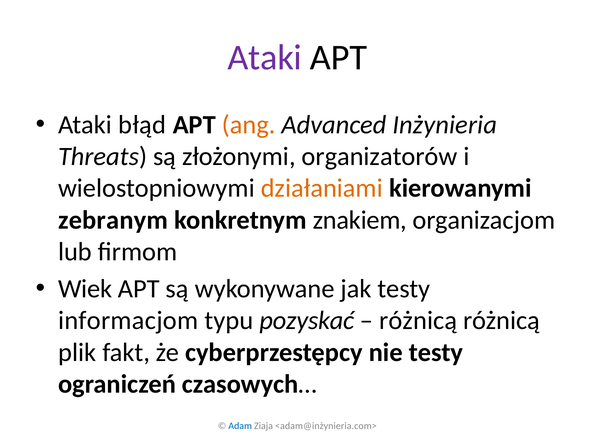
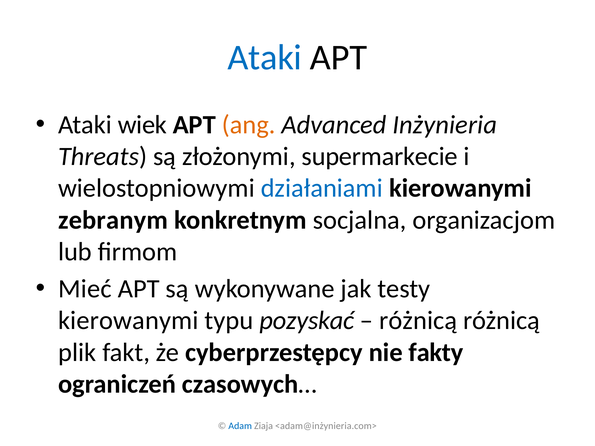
Ataki at (265, 58) colour: purple -> blue
błąd: błąd -> wiek
organizatorów: organizatorów -> supermarkecie
działaniami colour: orange -> blue
znakiem: znakiem -> socjalna
Wiek: Wiek -> Mieć
informacjom at (128, 321): informacjom -> kierowanymi
nie testy: testy -> fakty
